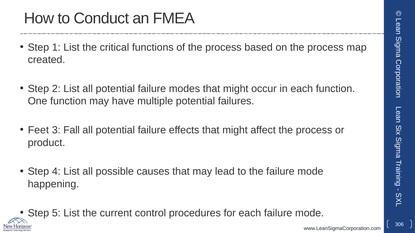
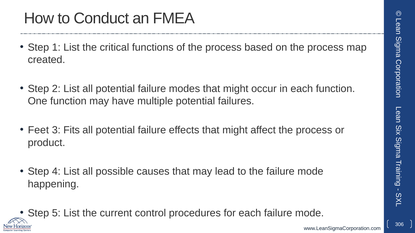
Fall: Fall -> Fits
